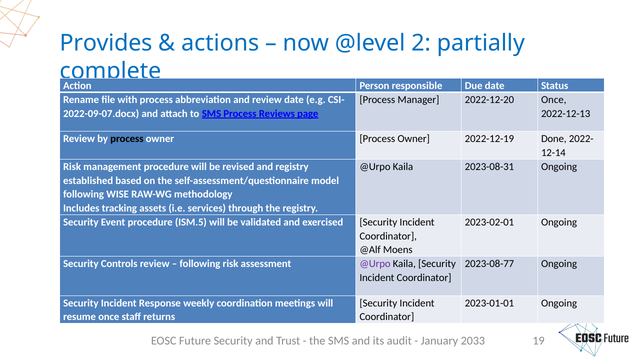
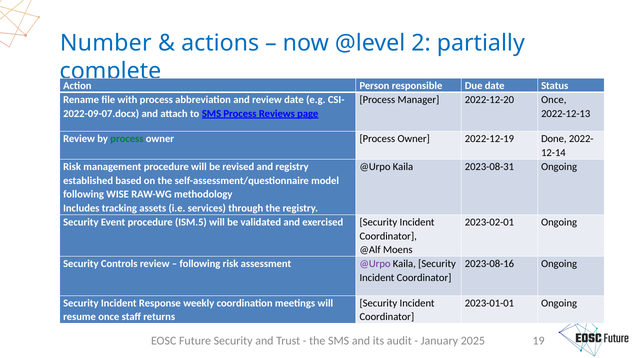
Provides: Provides -> Number
process at (127, 139) colour: black -> green
2023-08-77: 2023-08-77 -> 2023-08-16
2033: 2033 -> 2025
